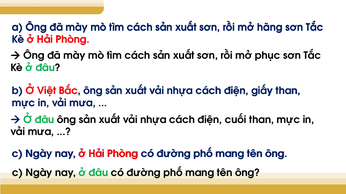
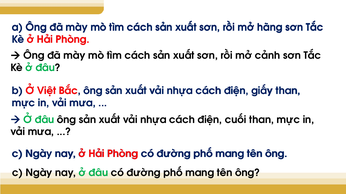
phục: phục -> cảnh
